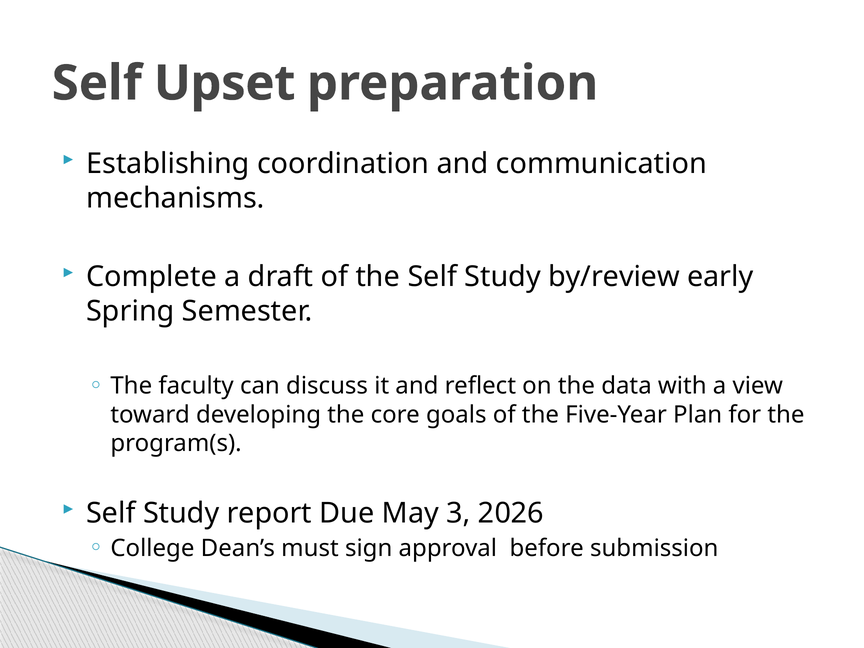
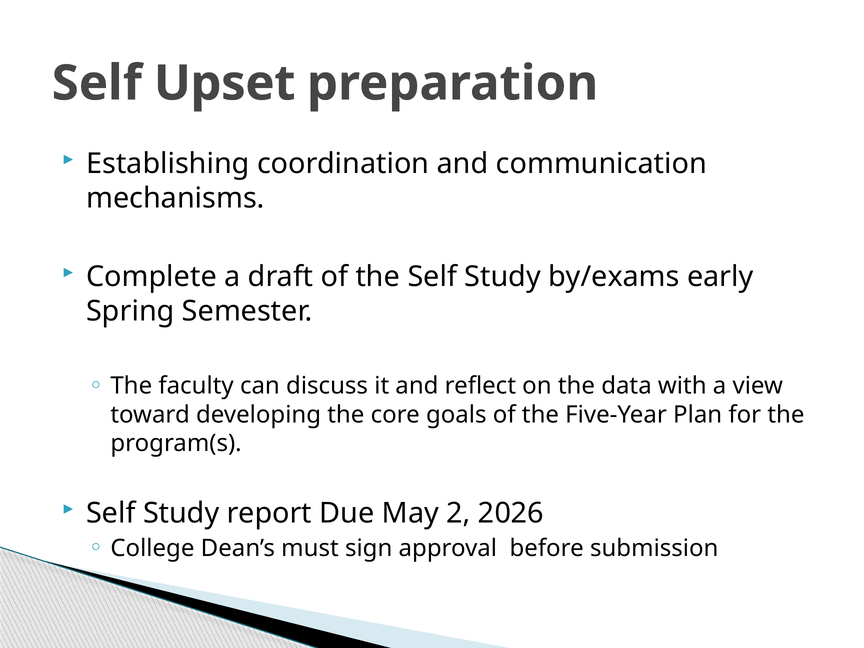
by/review: by/review -> by/exams
3: 3 -> 2
